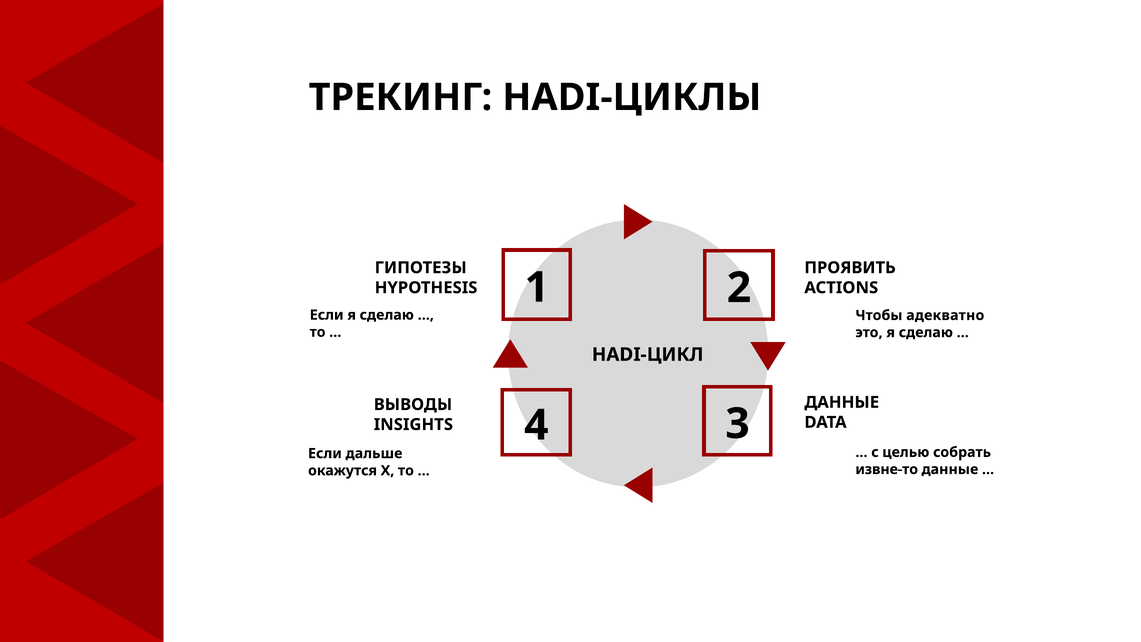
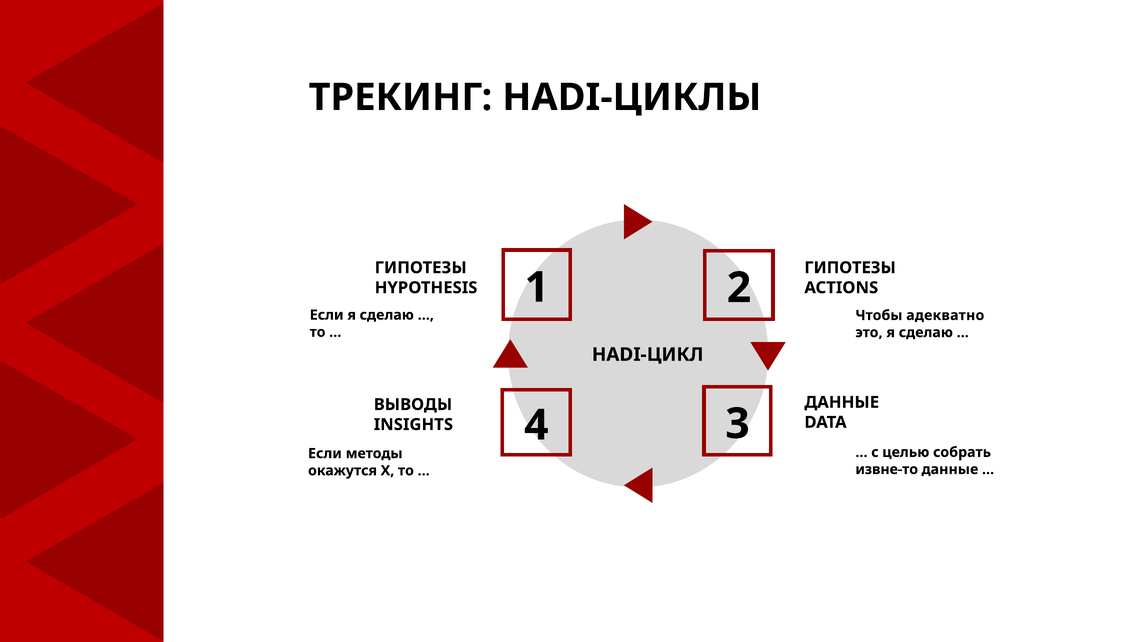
ПРОЯВИТЬ at (850, 268): ПРОЯВИТЬ -> ГИПОТЕЗЫ
дальше: дальше -> методы
